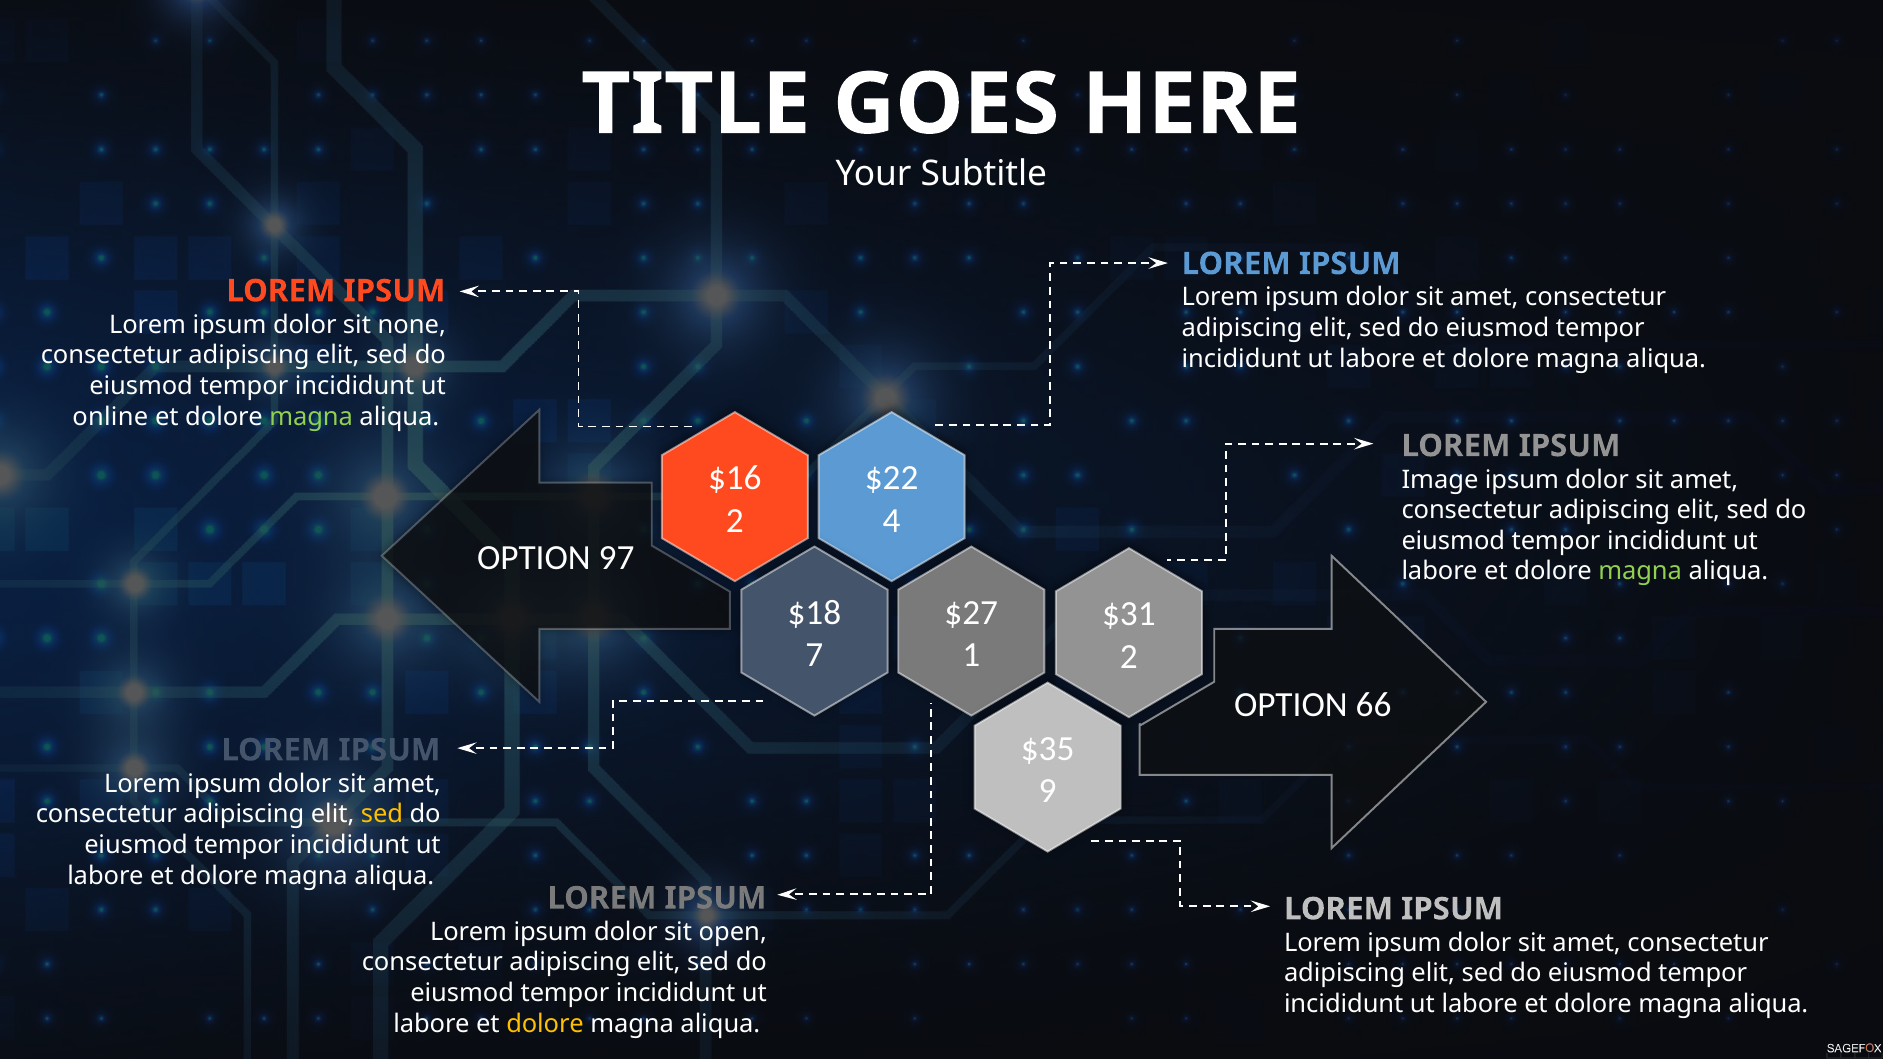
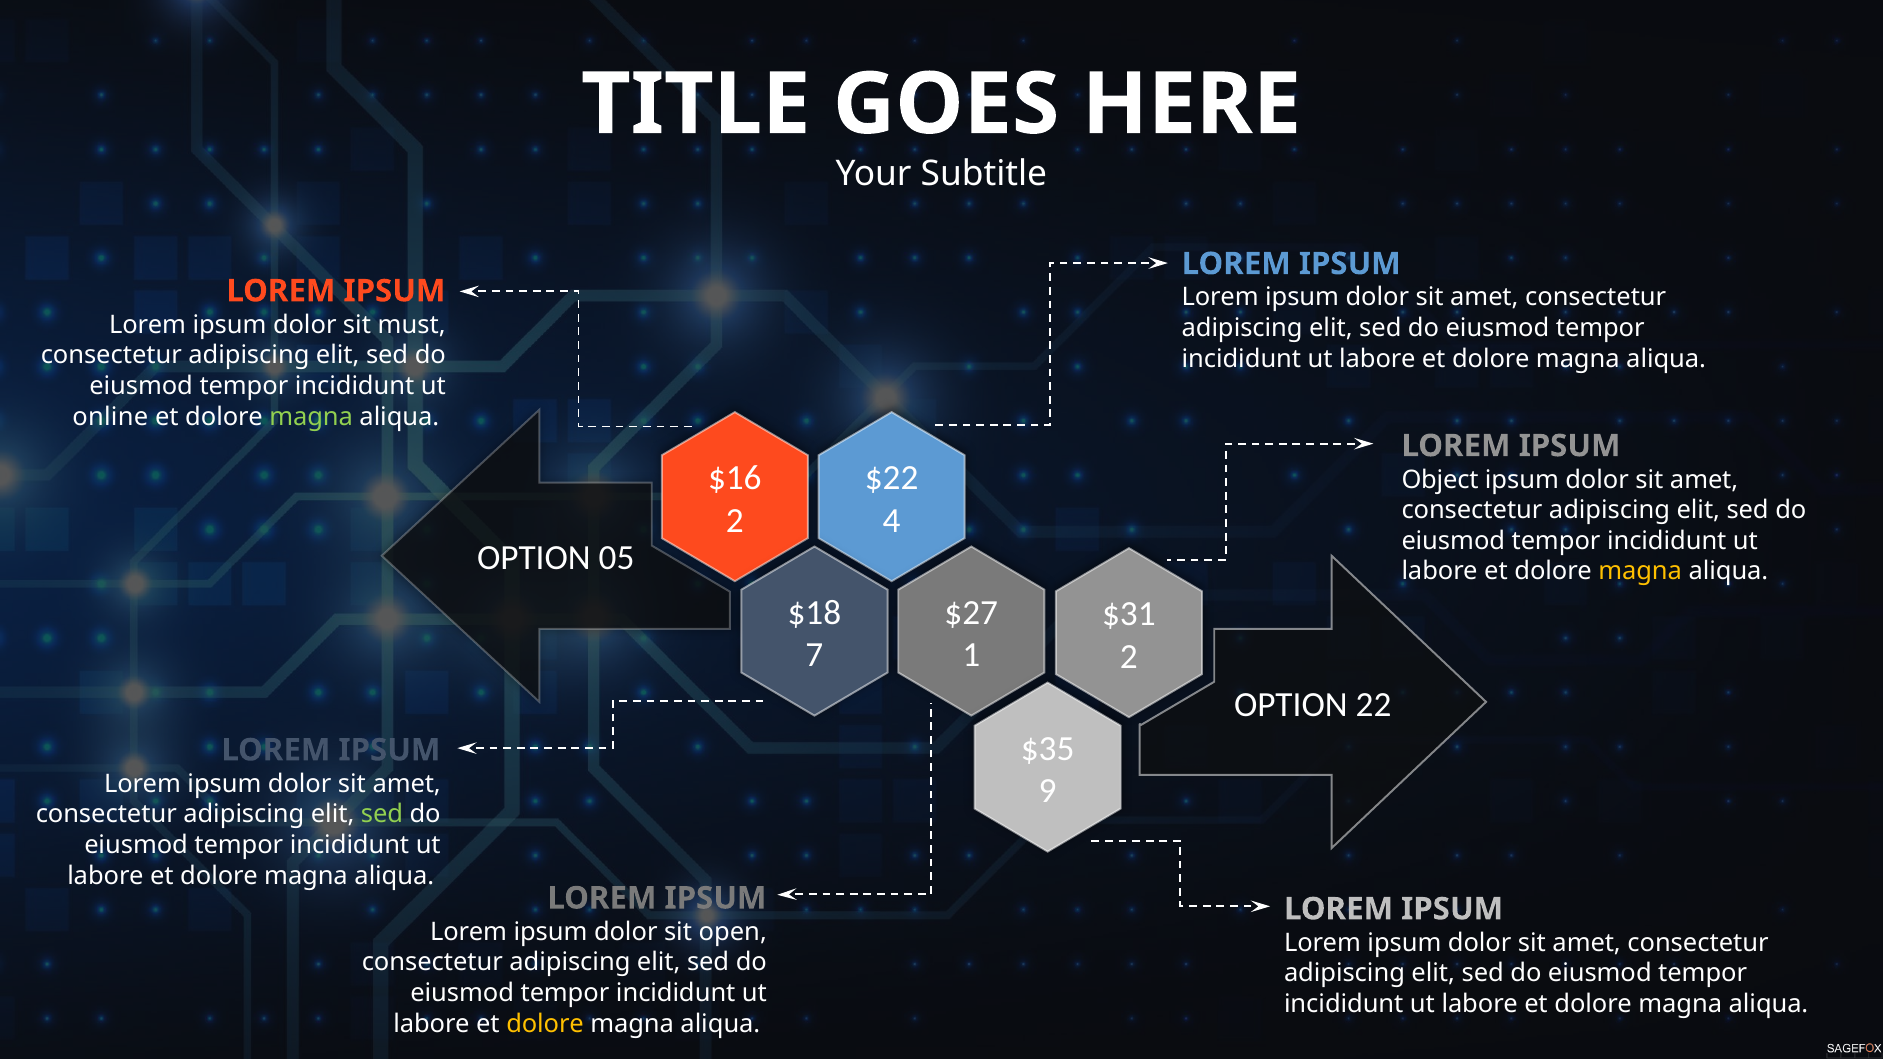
none: none -> must
Image: Image -> Object
97: 97 -> 05
magna at (1640, 572) colour: light green -> yellow
66: 66 -> 22
sed at (382, 815) colour: yellow -> light green
